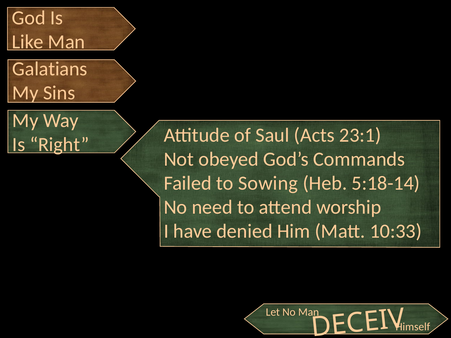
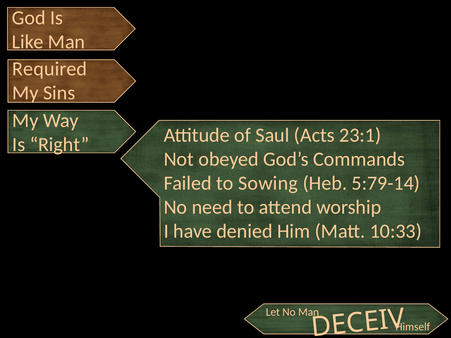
Galatians: Galatians -> Required
5:18-14: 5:18-14 -> 5:79-14
